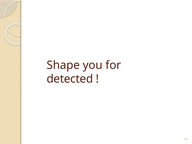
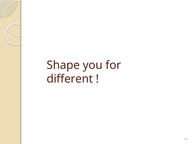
detected: detected -> different
